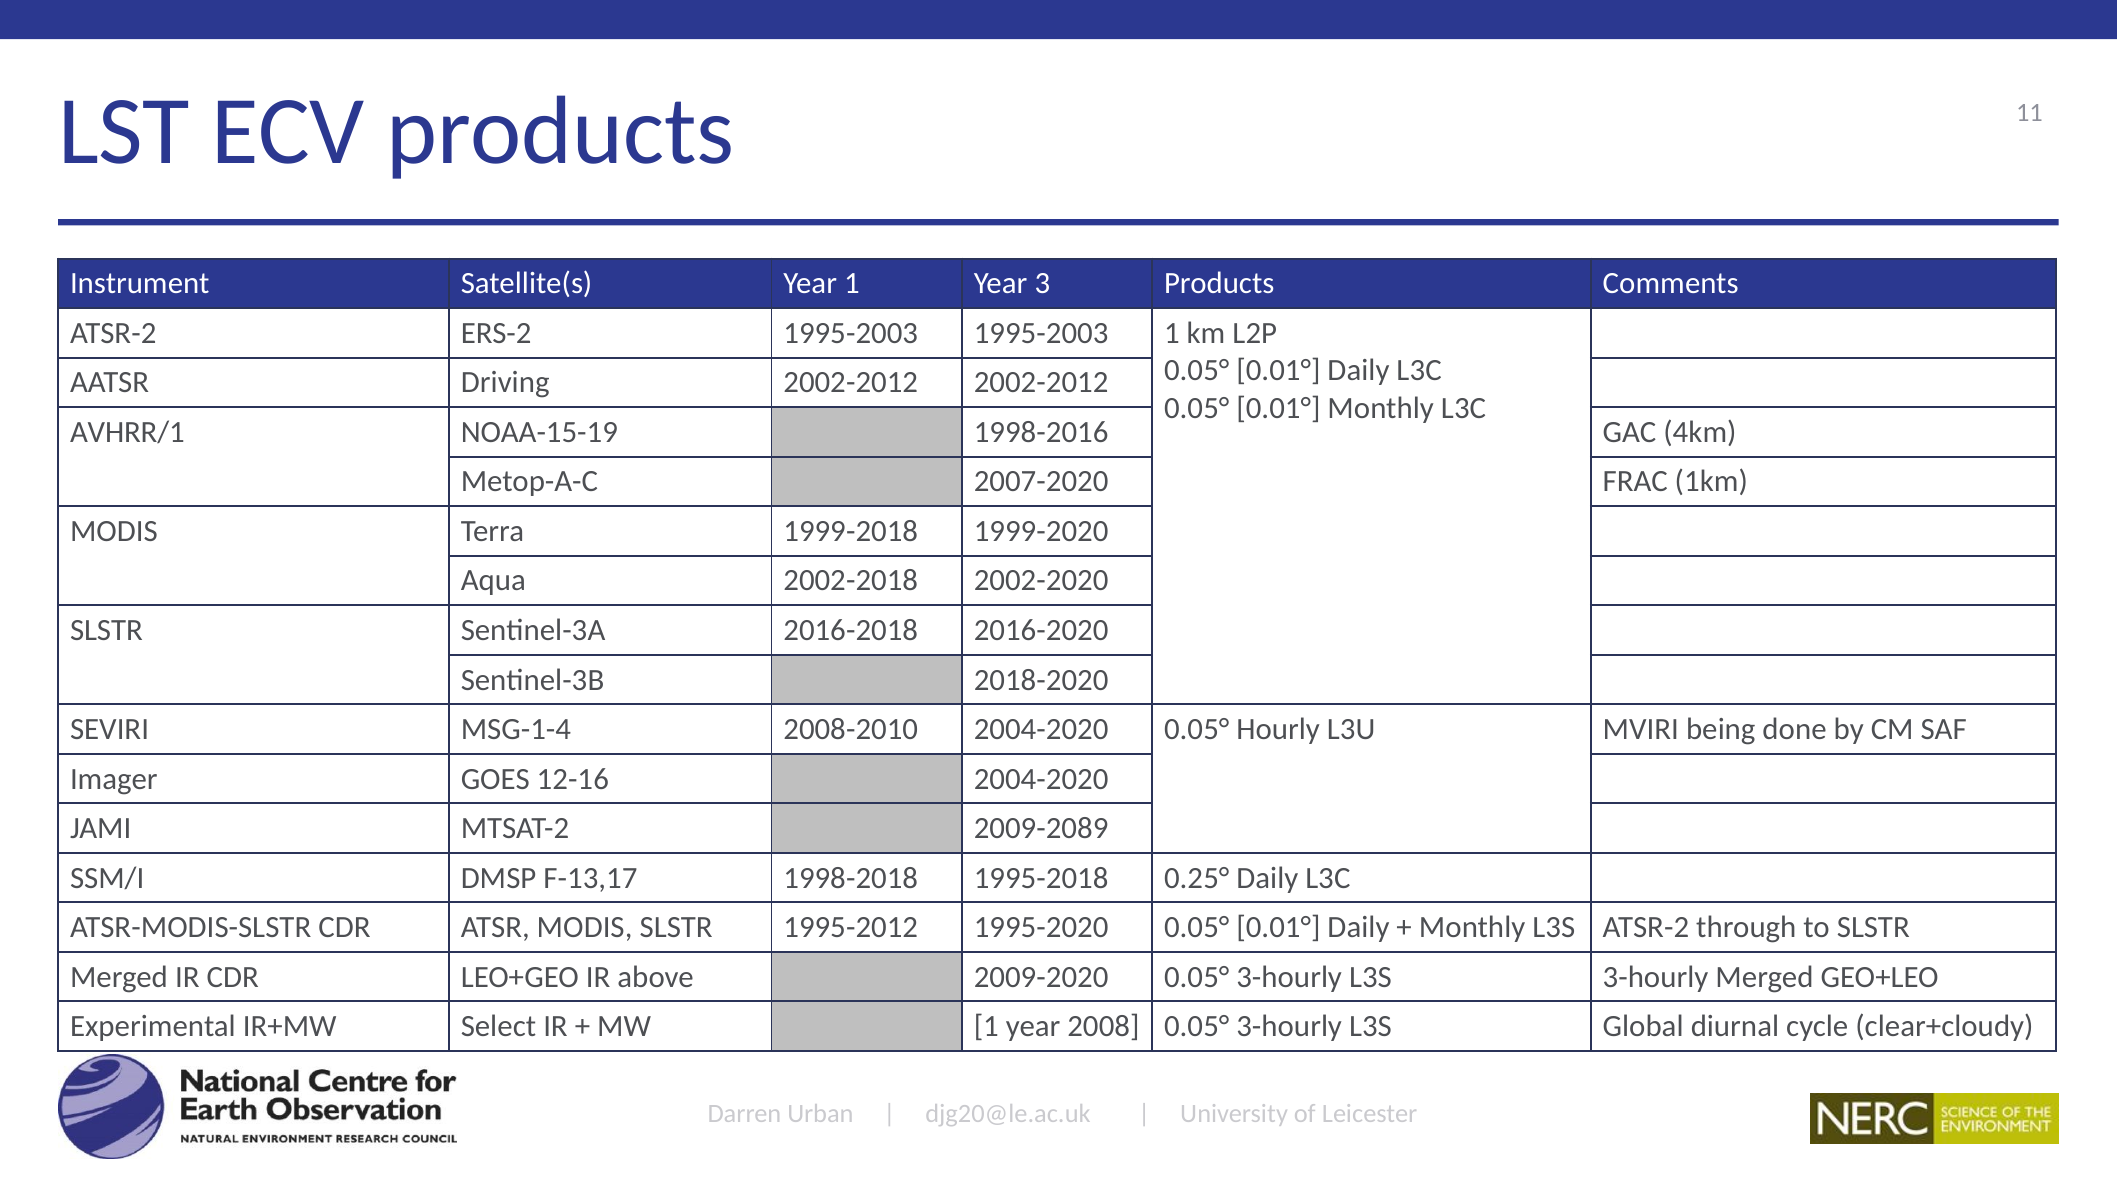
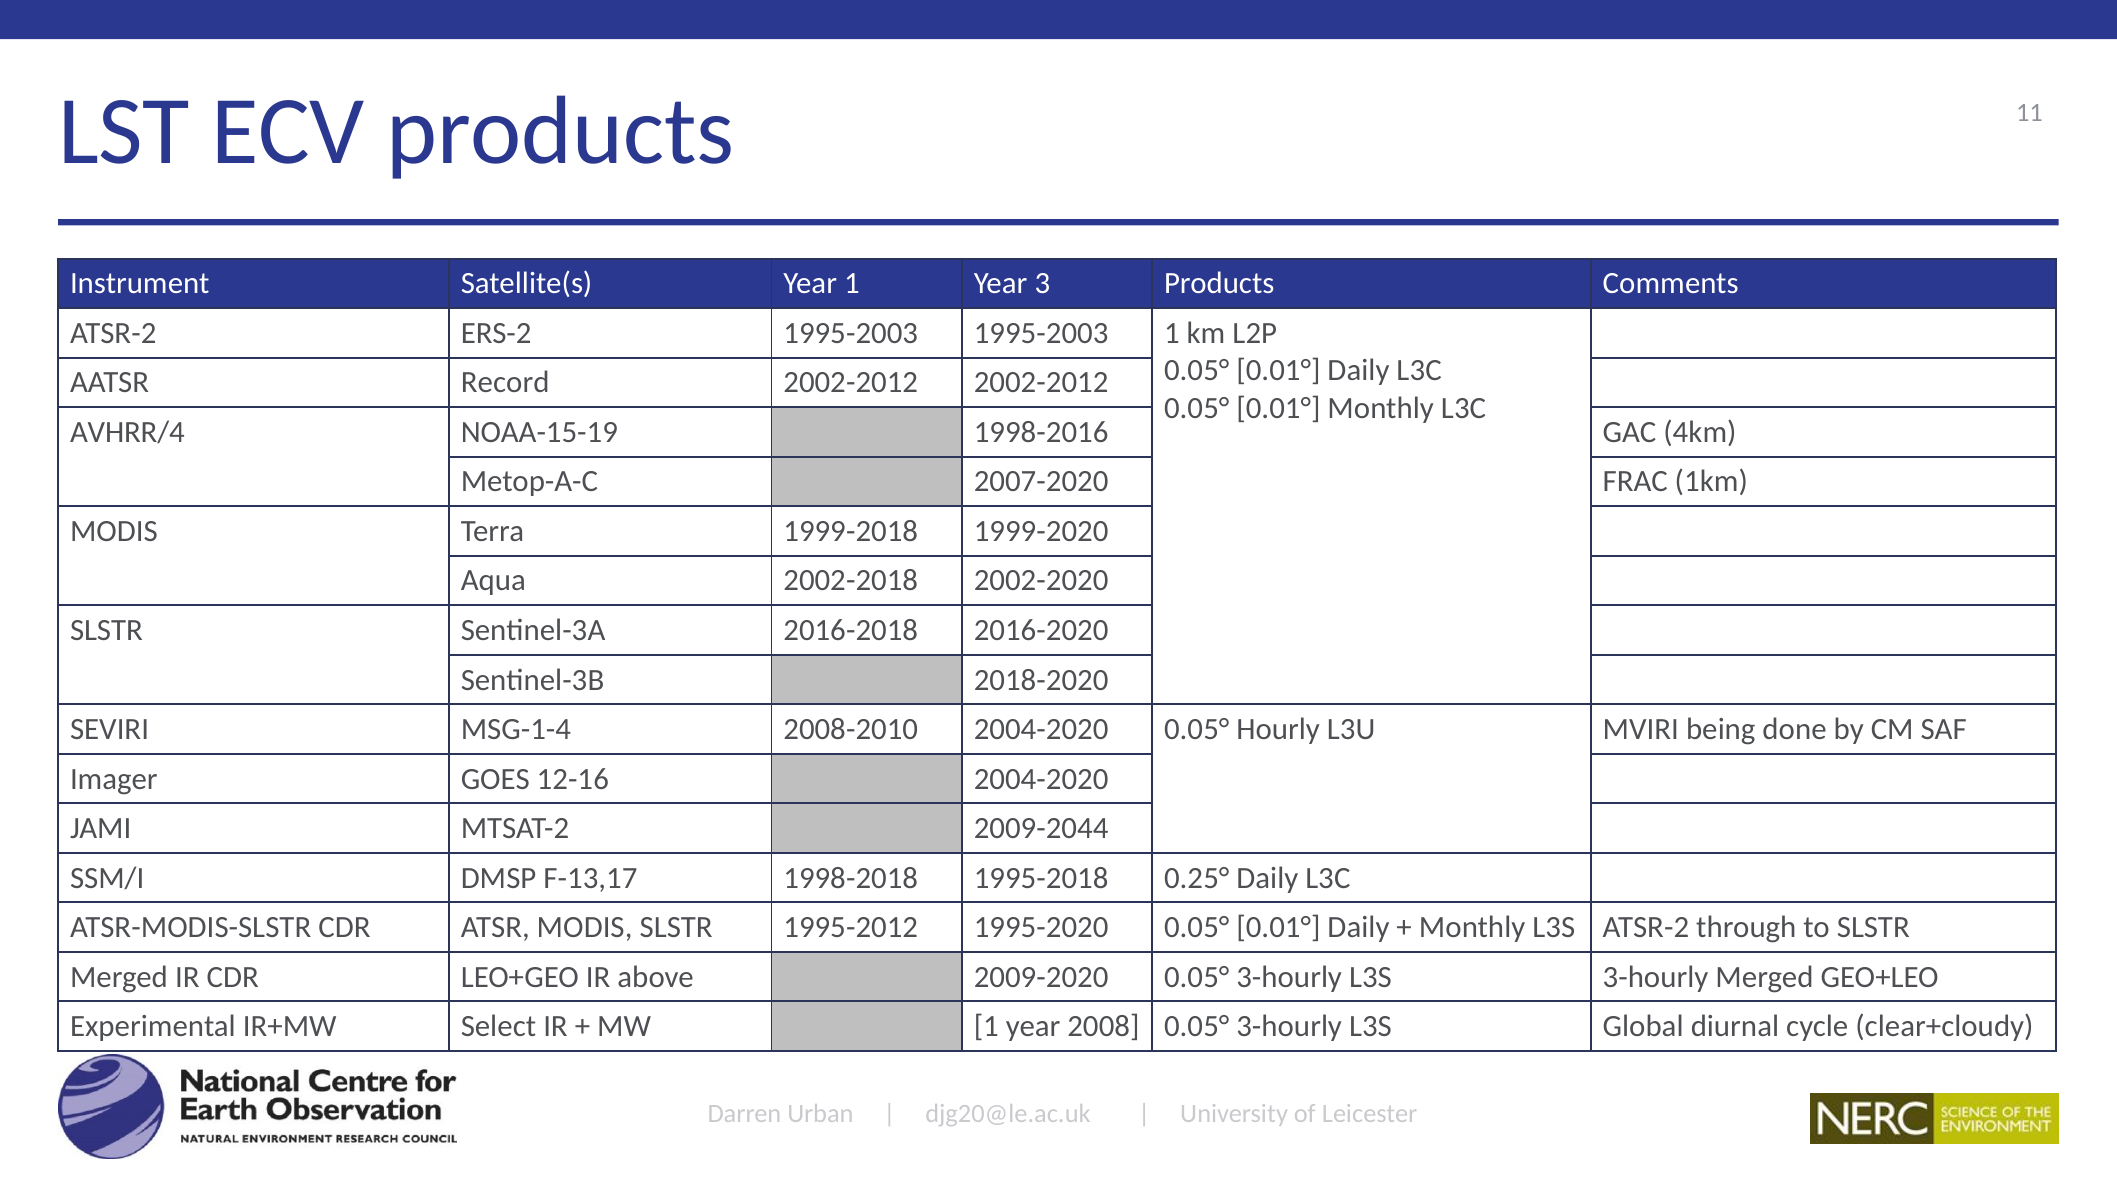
Driving: Driving -> Record
AVHRR/1: AVHRR/1 -> AVHRR/4
2009-2089: 2009-2089 -> 2009-2044
